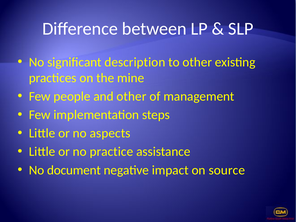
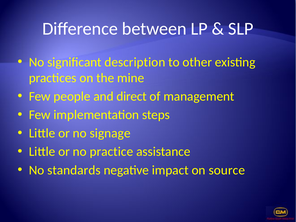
and other: other -> direct
aspects: aspects -> signage
document: document -> standards
